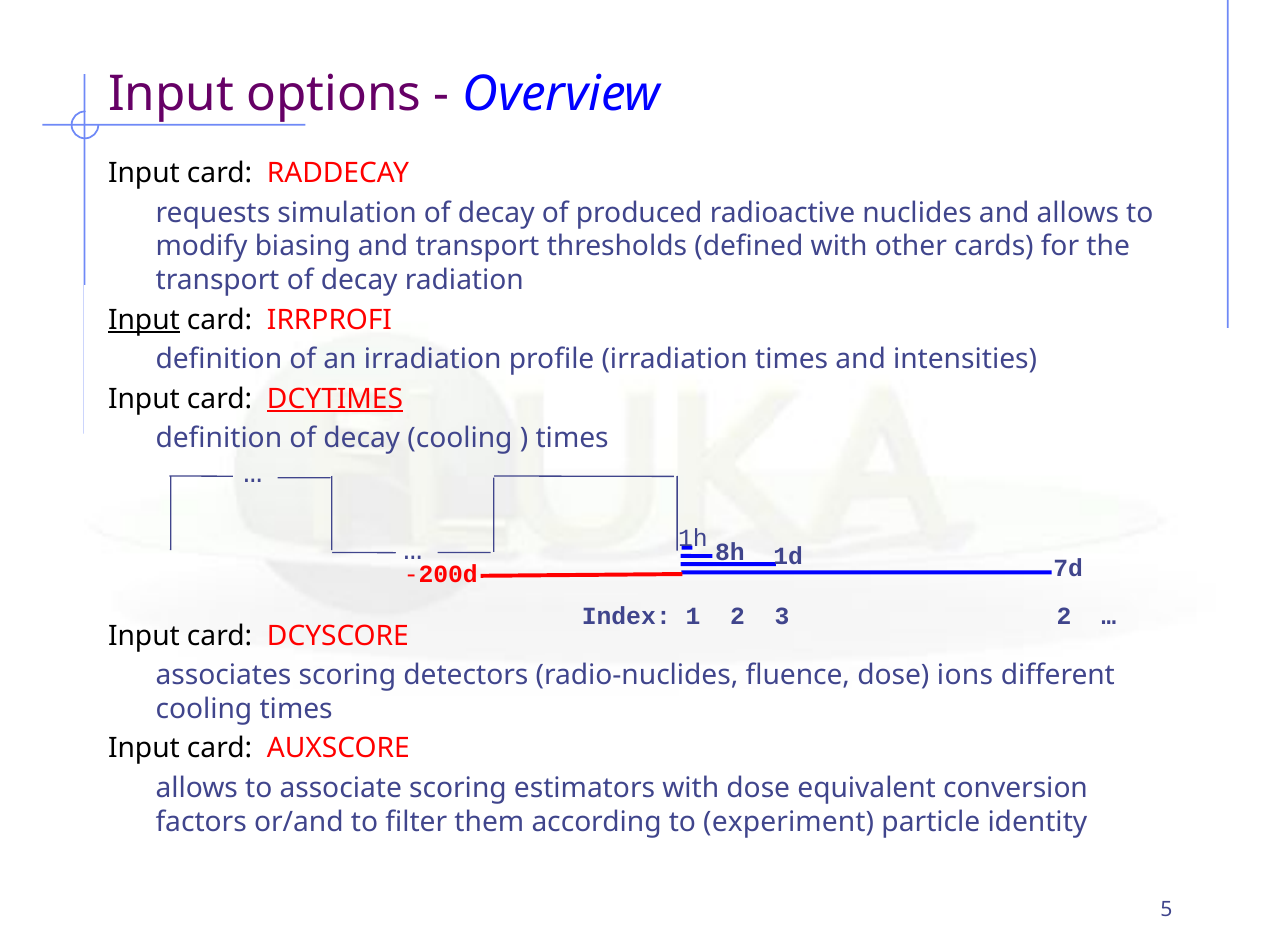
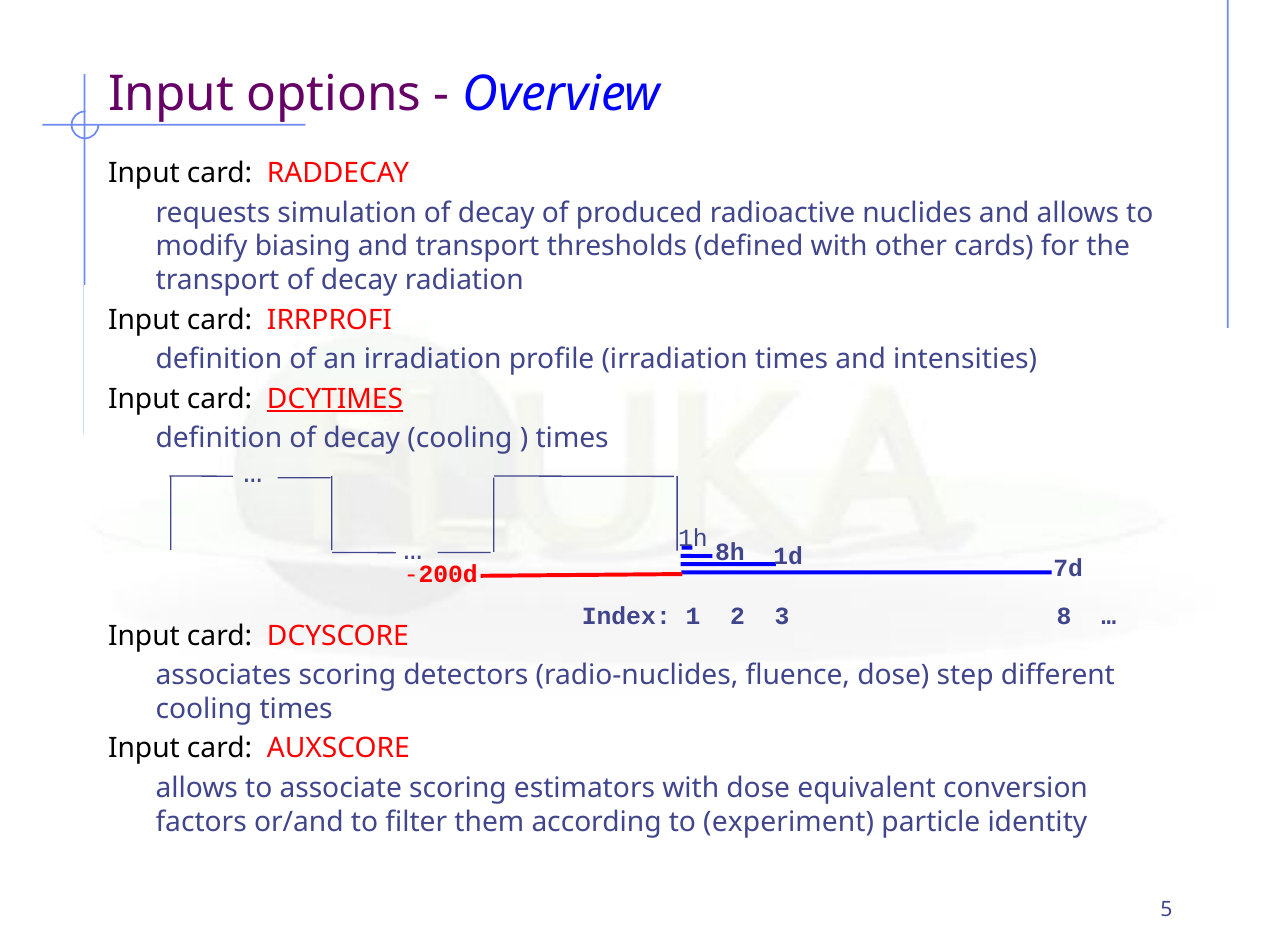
Input at (144, 320) underline: present -> none
3 2: 2 -> 8
ions: ions -> step
